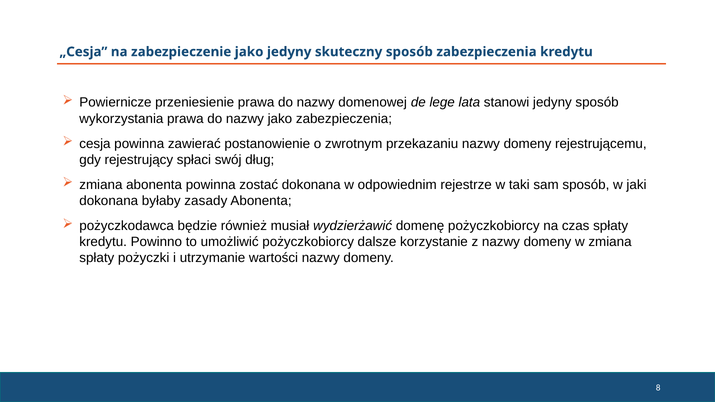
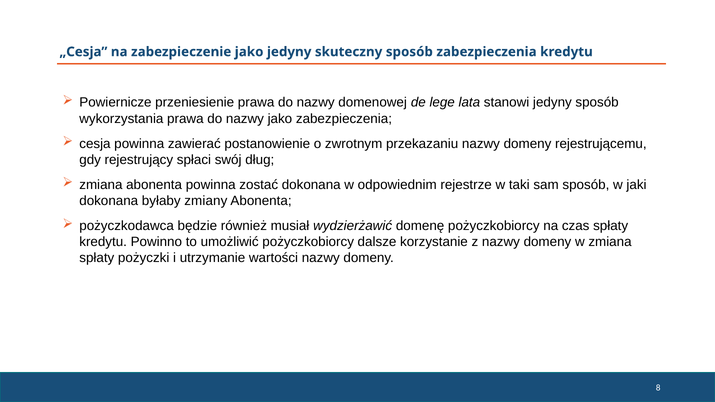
zasady: zasady -> zmiany
